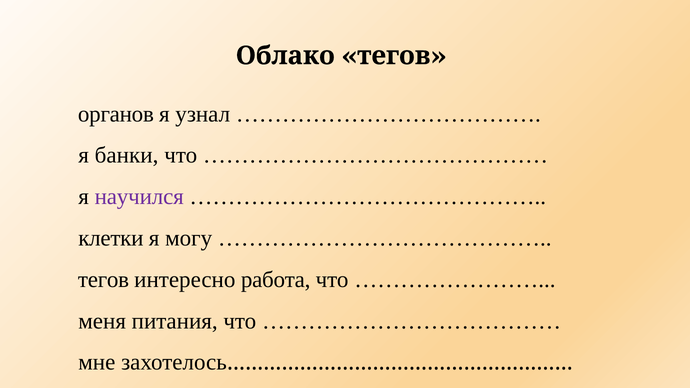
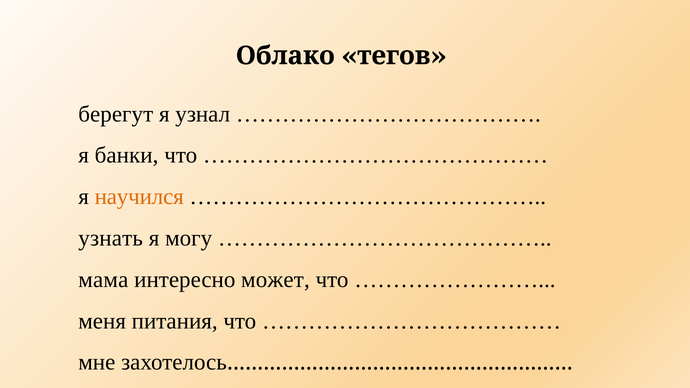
органов: органов -> берегут
научился colour: purple -> orange
клетки: клетки -> узнать
тегов at (104, 280): тегов -> мама
работа: работа -> может
